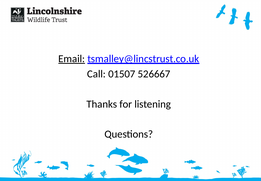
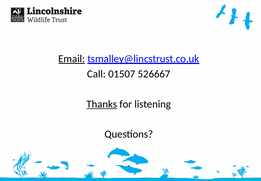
Thanks underline: none -> present
